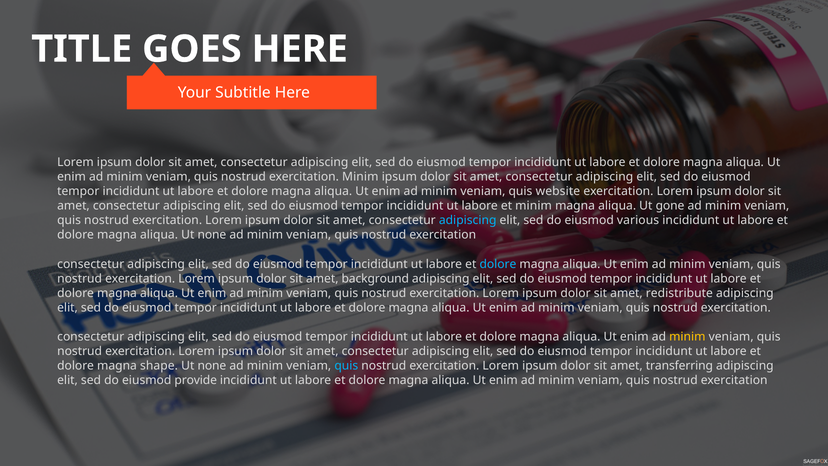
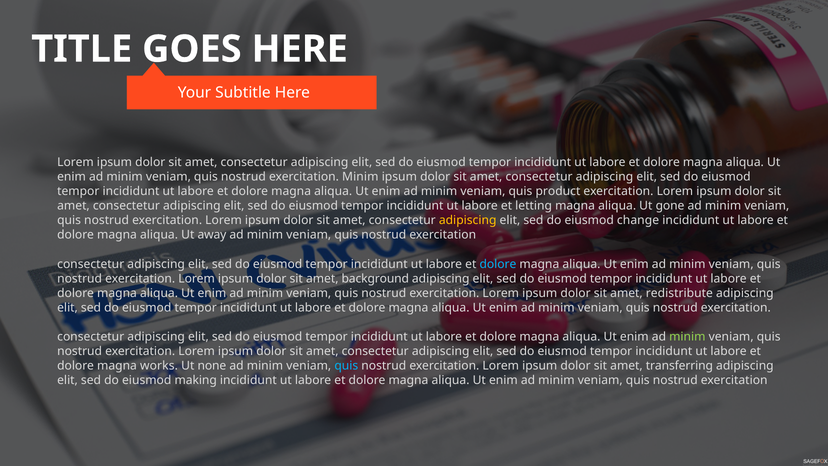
website: website -> product
et minim: minim -> letting
adipiscing at (468, 220) colour: light blue -> yellow
various: various -> change
aliqua Ut none: none -> away
minim at (687, 336) colour: yellow -> light green
shape: shape -> works
provide: provide -> making
